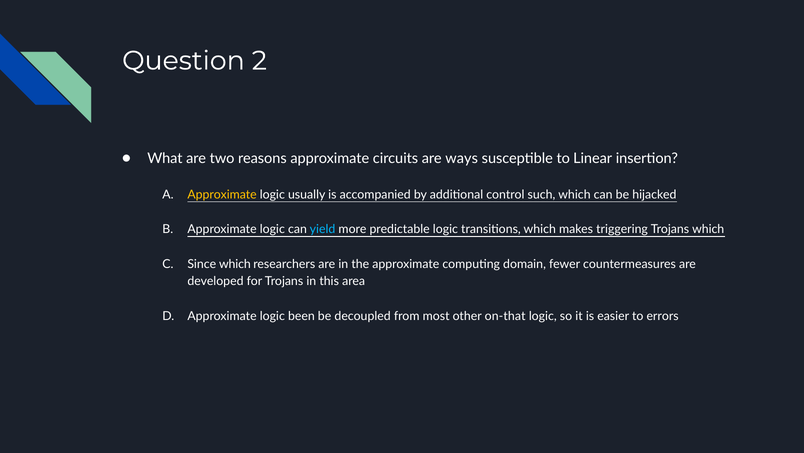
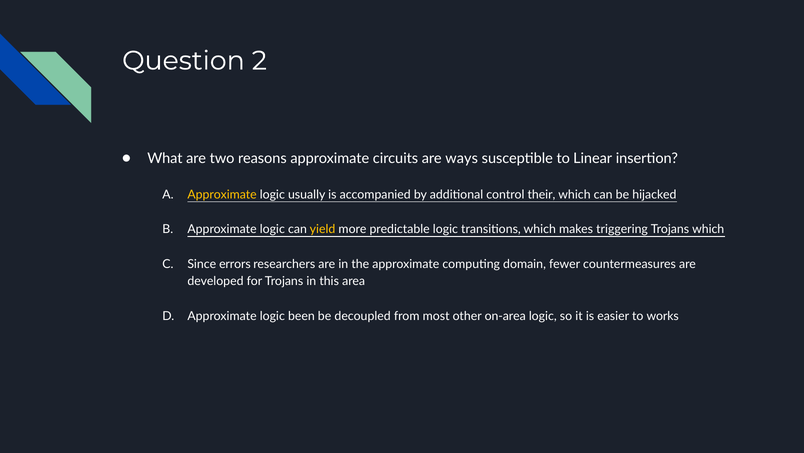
such: such -> their
yield colour: light blue -> yellow
Since which: which -> errors
on-that: on-that -> on-area
errors: errors -> works
